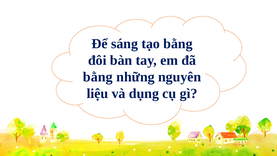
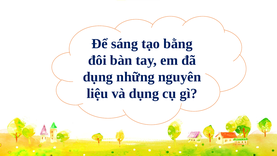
bằng at (98, 77): bằng -> dụng
